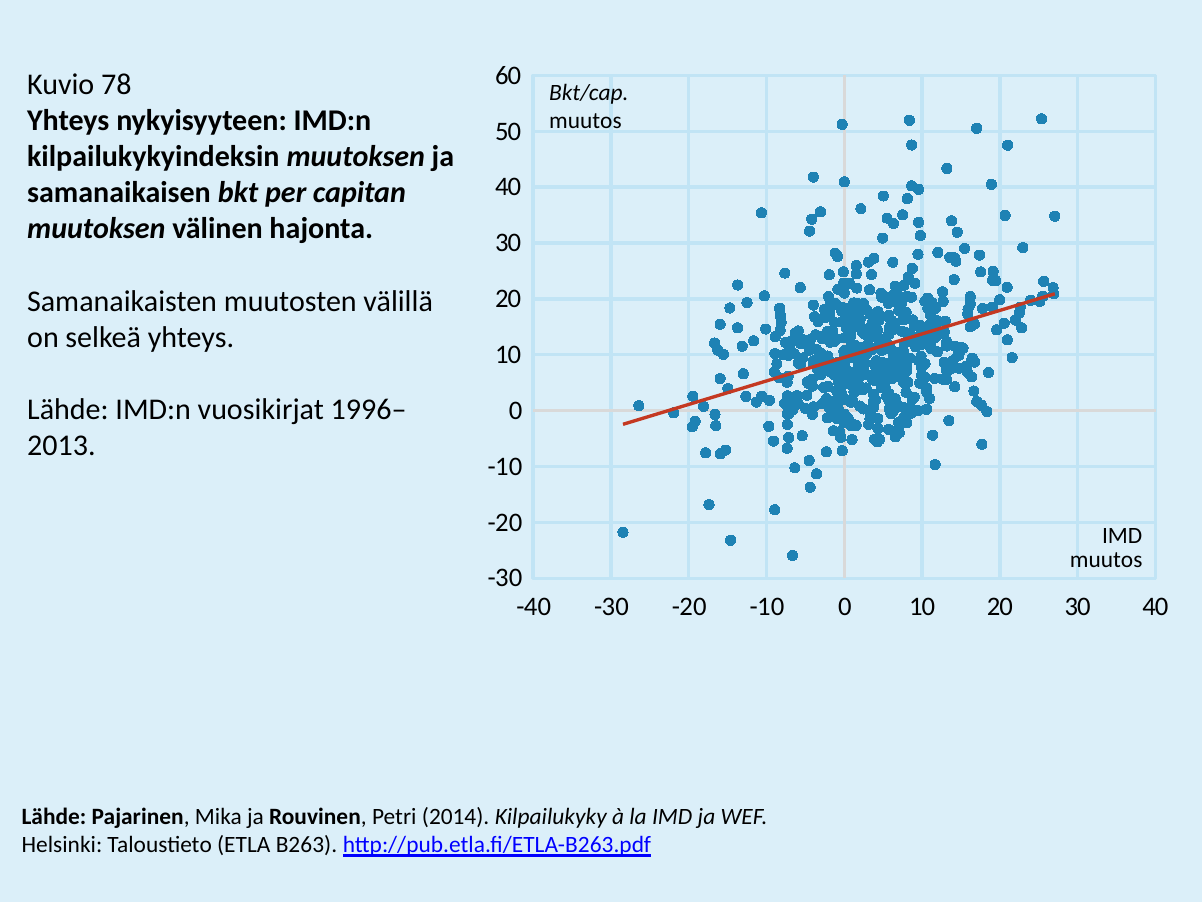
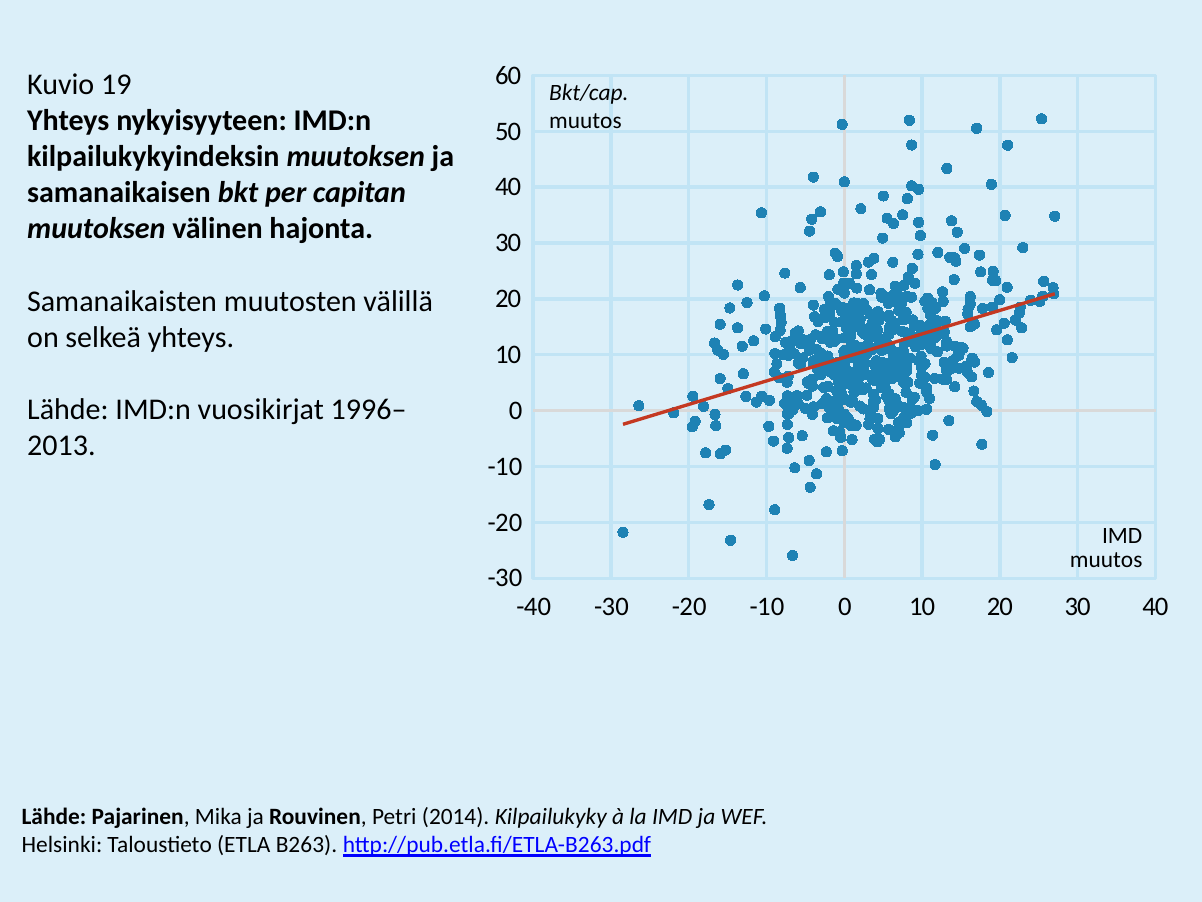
78: 78 -> 19
